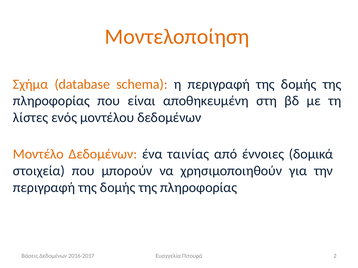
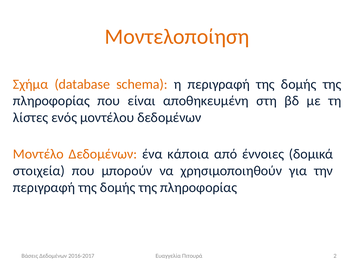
ταινίας: ταινίας -> κάποια
